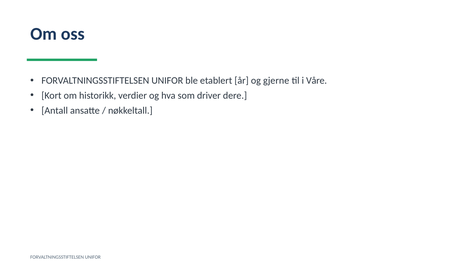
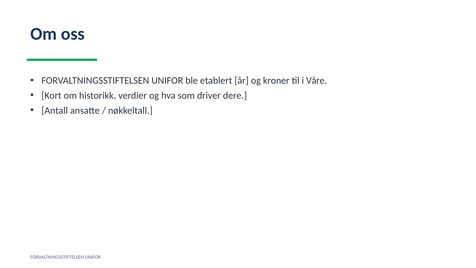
gjerne: gjerne -> kroner
